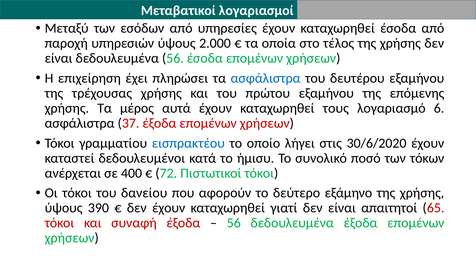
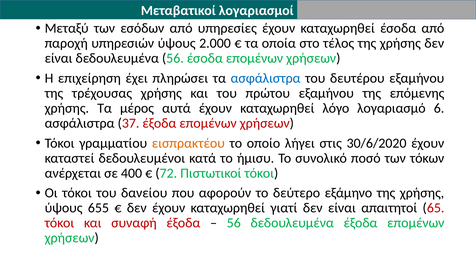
τους: τους -> λόγο
εισπρακτέου colour: blue -> orange
390: 390 -> 655
